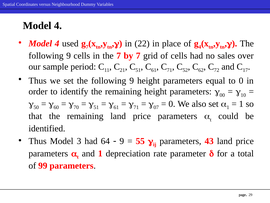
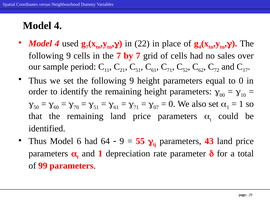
3: 3 -> 6
